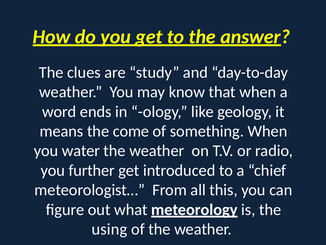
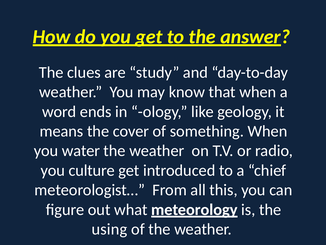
come: come -> cover
further: further -> culture
